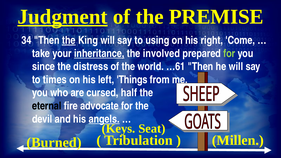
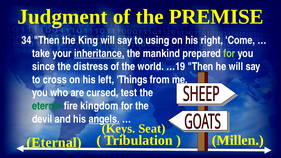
Judgment underline: present -> none
the at (69, 40) underline: present -> none
involved: involved -> mankind
…61: …61 -> …19
times: times -> cross
half: half -> test
eternal at (47, 106) colour: black -> green
advocate: advocate -> kingdom
Burned at (54, 143): Burned -> Eternal
